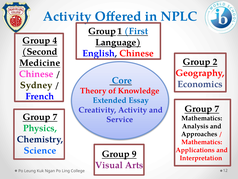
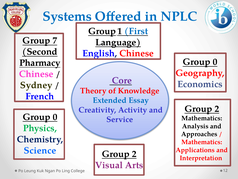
Activity at (67, 16): Activity -> Systems
4: 4 -> 7
2 at (215, 62): 2 -> 0
Medicine: Medicine -> Pharmacy
Core colour: blue -> purple
7 at (217, 109): 7 -> 2
7 at (55, 117): 7 -> 0
9 at (134, 154): 9 -> 2
